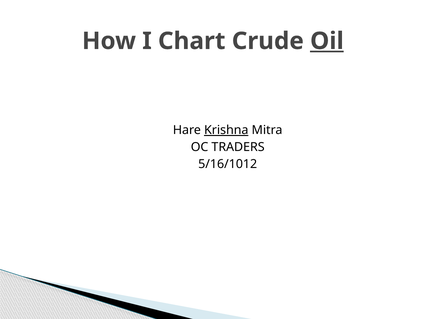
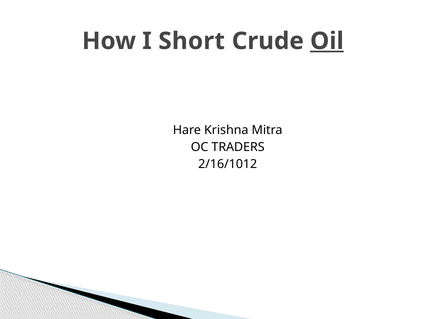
Chart: Chart -> Short
Krishna underline: present -> none
5/16/1012: 5/16/1012 -> 2/16/1012
